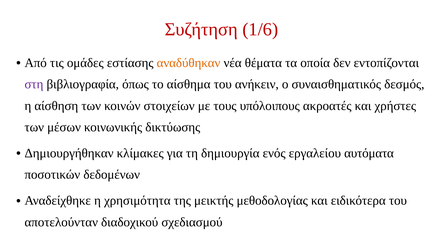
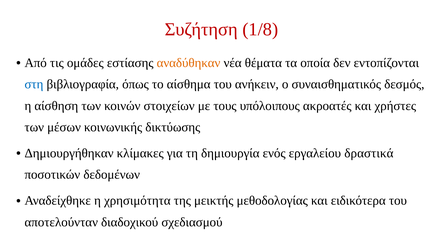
1/6: 1/6 -> 1/8
στη colour: purple -> blue
αυτόματα: αυτόματα -> δραστικά
